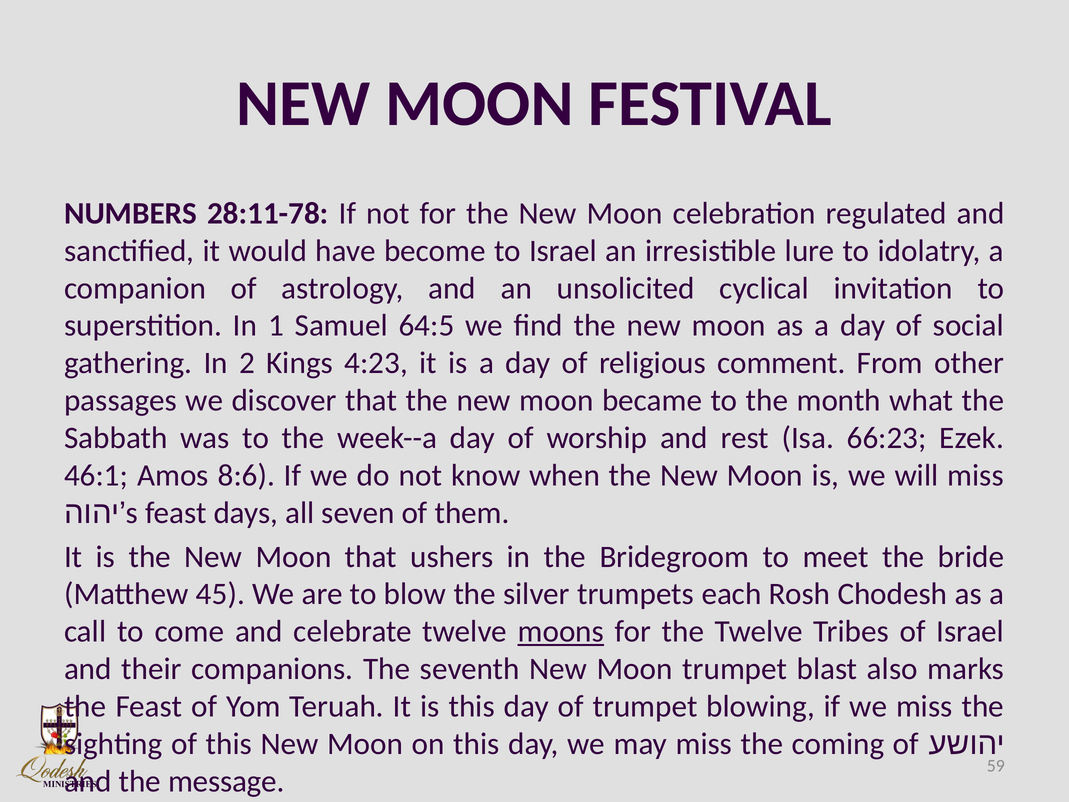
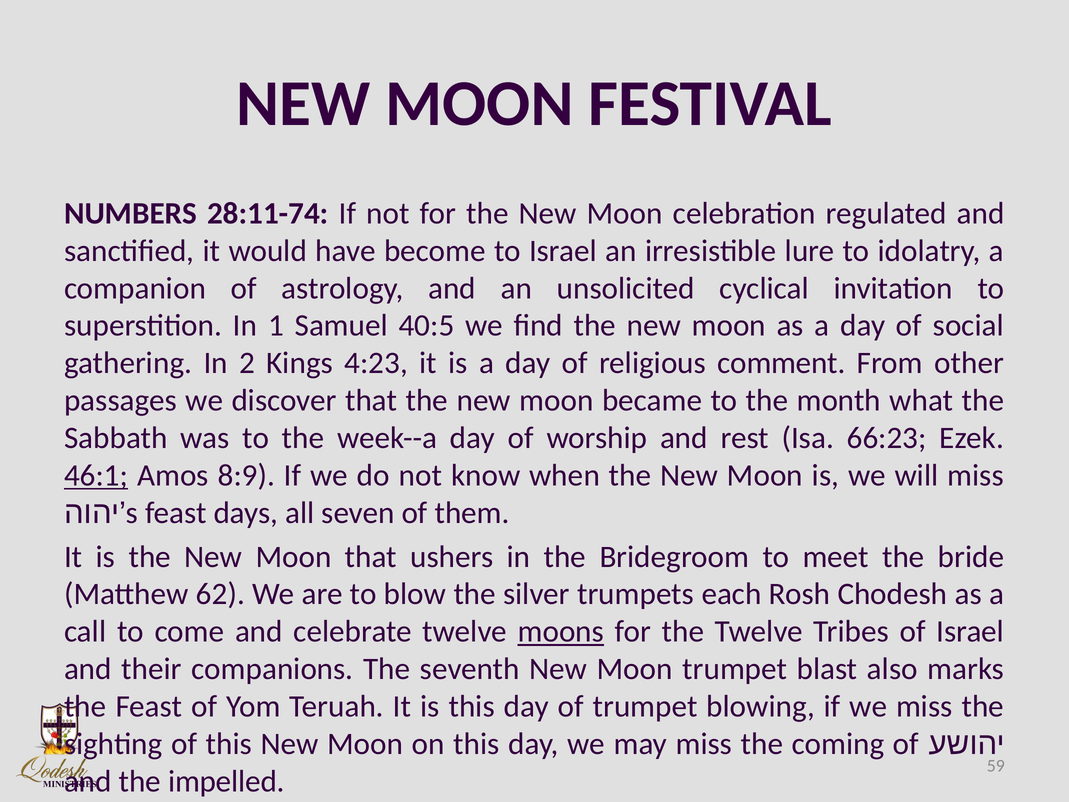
28:11-78: 28:11-78 -> 28:11-74
64:5: 64:5 -> 40:5
46:1 underline: none -> present
8:6: 8:6 -> 8:9
45: 45 -> 62
message: message -> impelled
